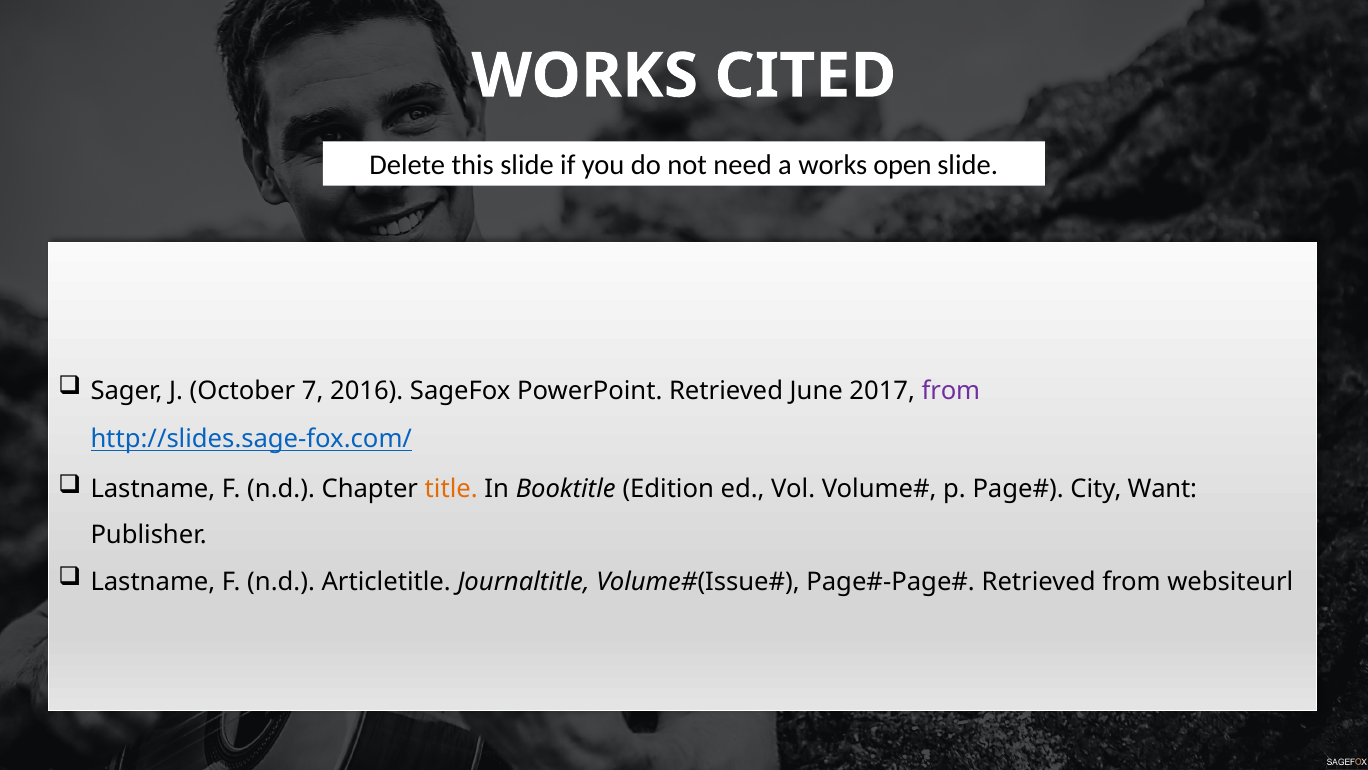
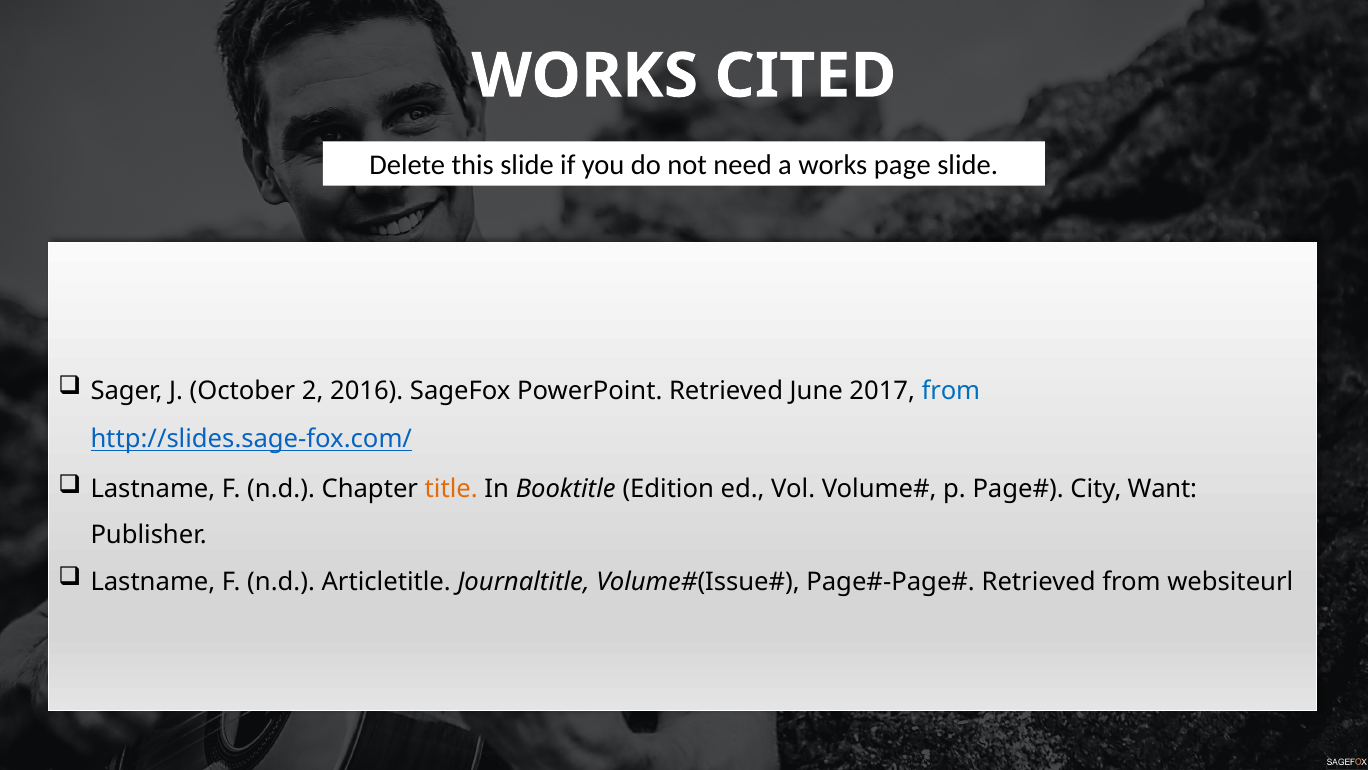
open: open -> page
7: 7 -> 2
from at (951, 390) colour: purple -> blue
